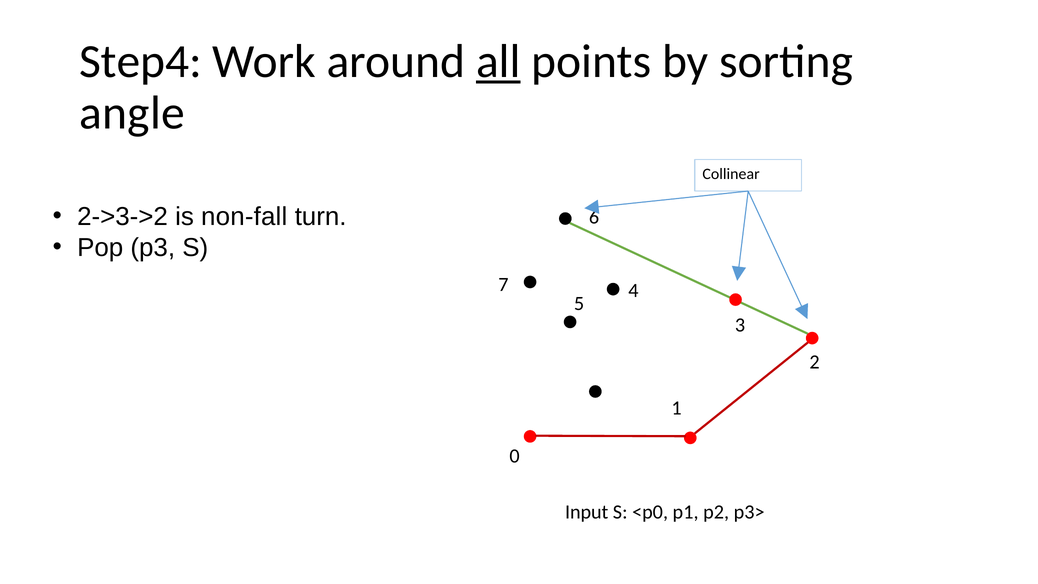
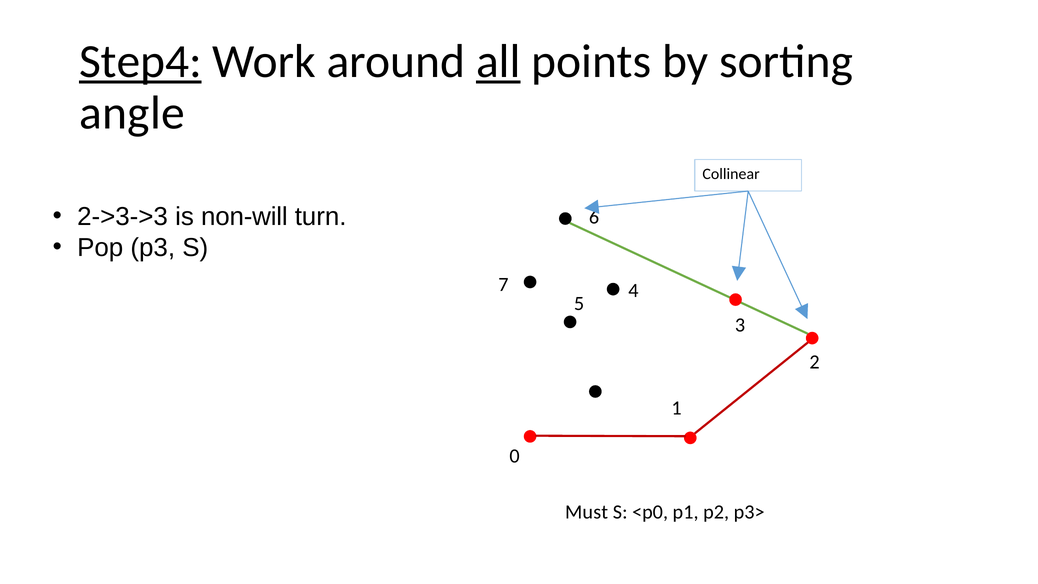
Step4 underline: none -> present
2->3->2: 2->3->2 -> 2->3->3
non-fall: non-fall -> non-will
Input: Input -> Must
